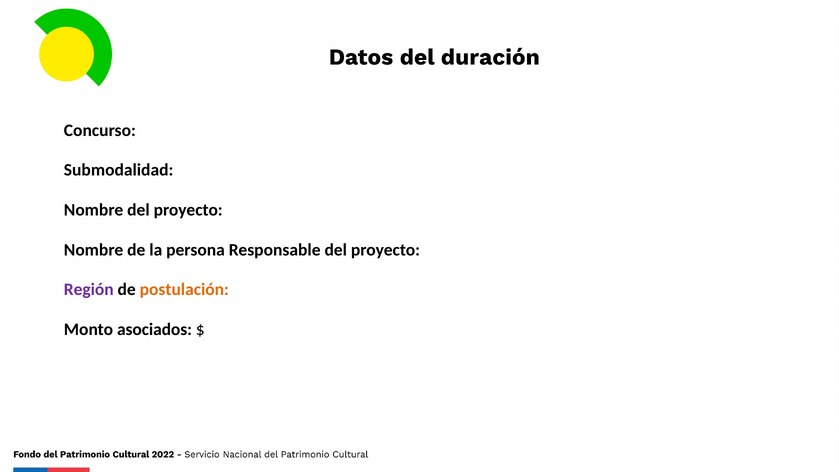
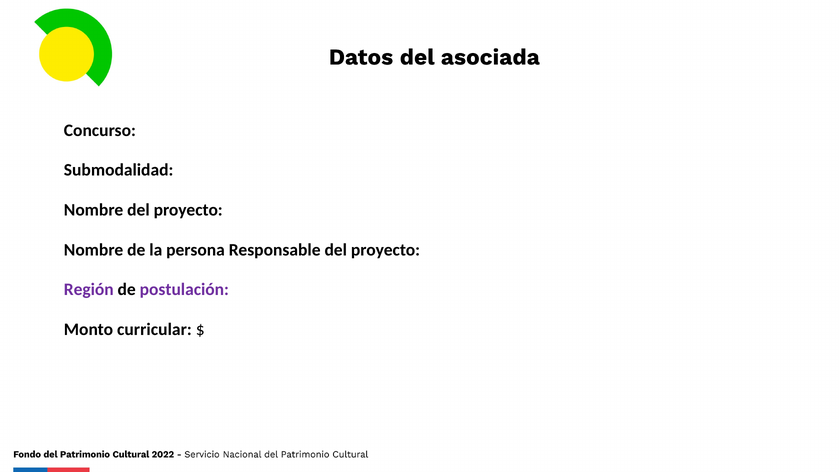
duración: duración -> asociada
postulación colour: orange -> purple
asociados: asociados -> curricular
